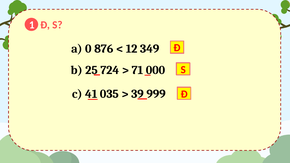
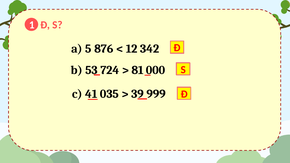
0: 0 -> 5
349: 349 -> 342
25: 25 -> 53
71: 71 -> 81
